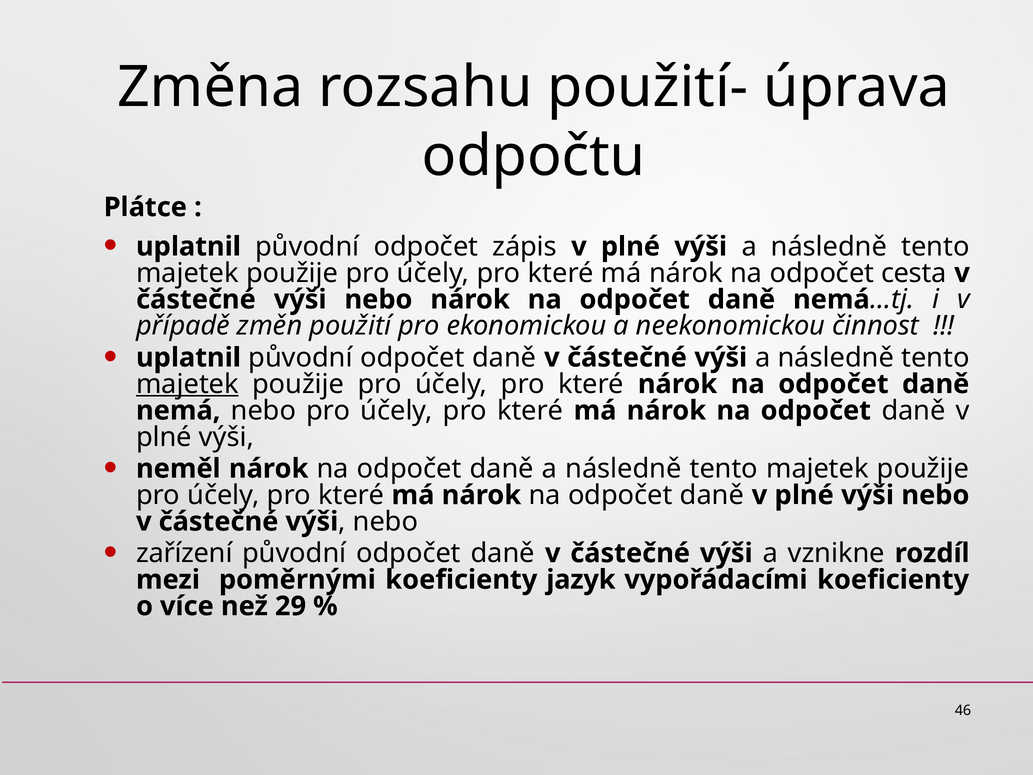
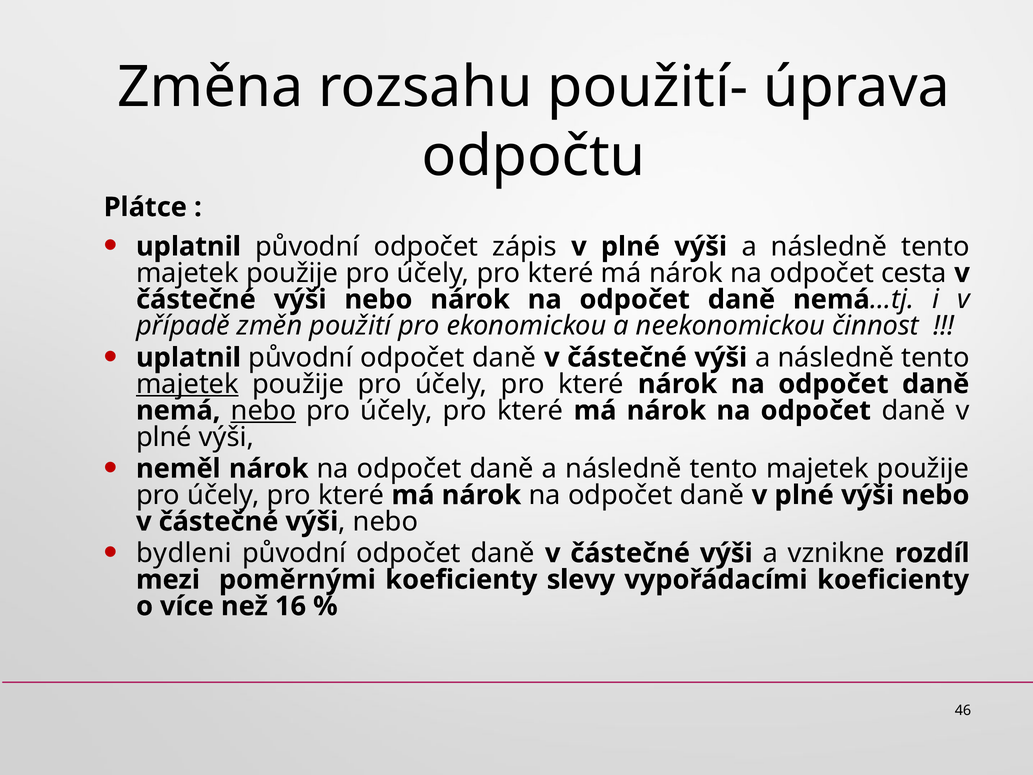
nebo at (263, 410) underline: none -> present
zařízení: zařízení -> bydleni
jazyk: jazyk -> slevy
29: 29 -> 16
